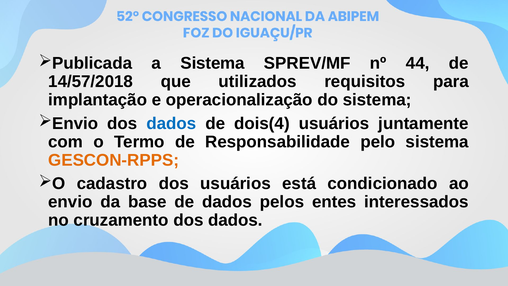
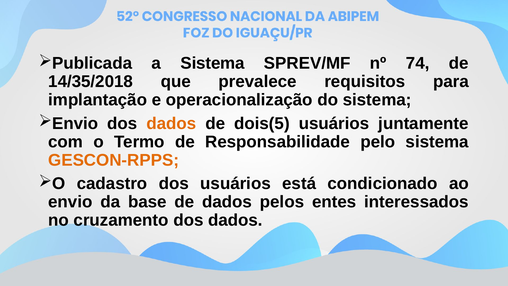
44: 44 -> 74
14/57/2018: 14/57/2018 -> 14/35/2018
utilizados: utilizados -> prevalece
dados at (171, 123) colour: blue -> orange
dois(4: dois(4 -> dois(5
